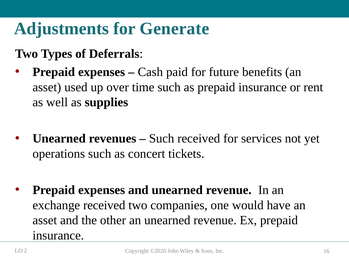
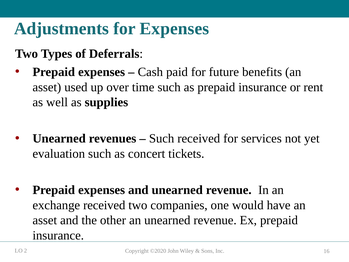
for Generate: Generate -> Expenses
operations: operations -> evaluation
